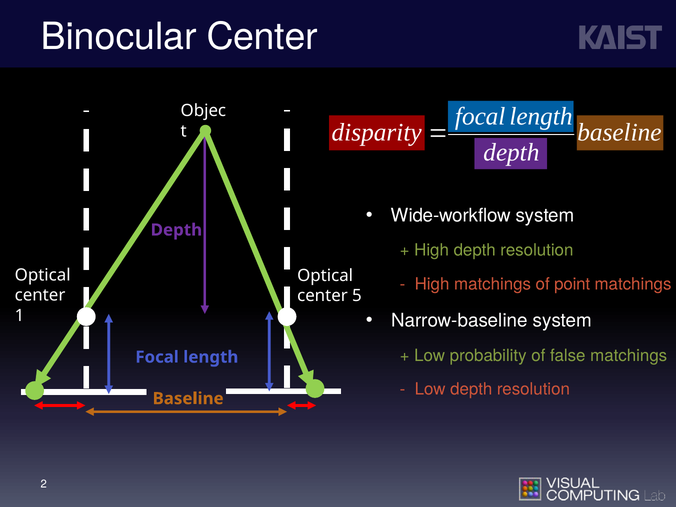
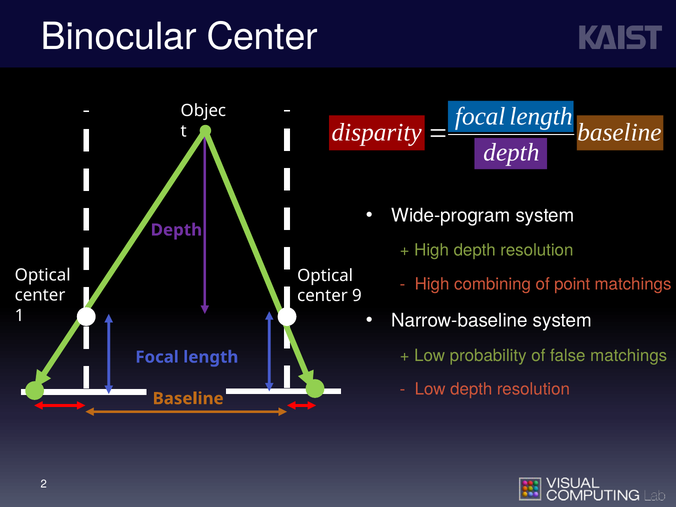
Wide-workflow: Wide-workflow -> Wide-program
High matchings: matchings -> combining
5: 5 -> 9
